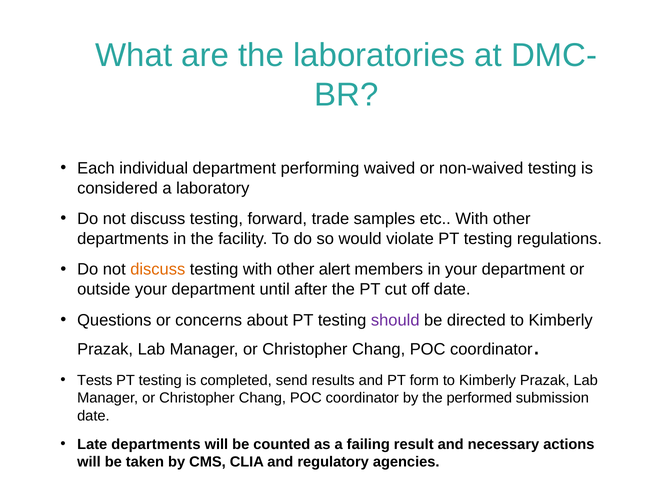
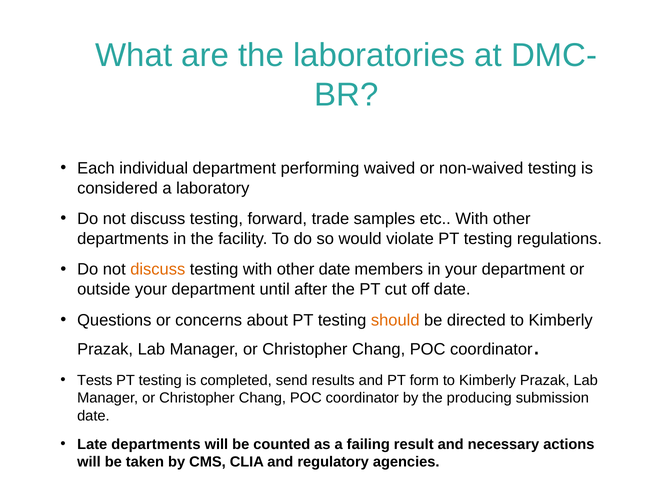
other alert: alert -> date
should colour: purple -> orange
performed: performed -> producing
